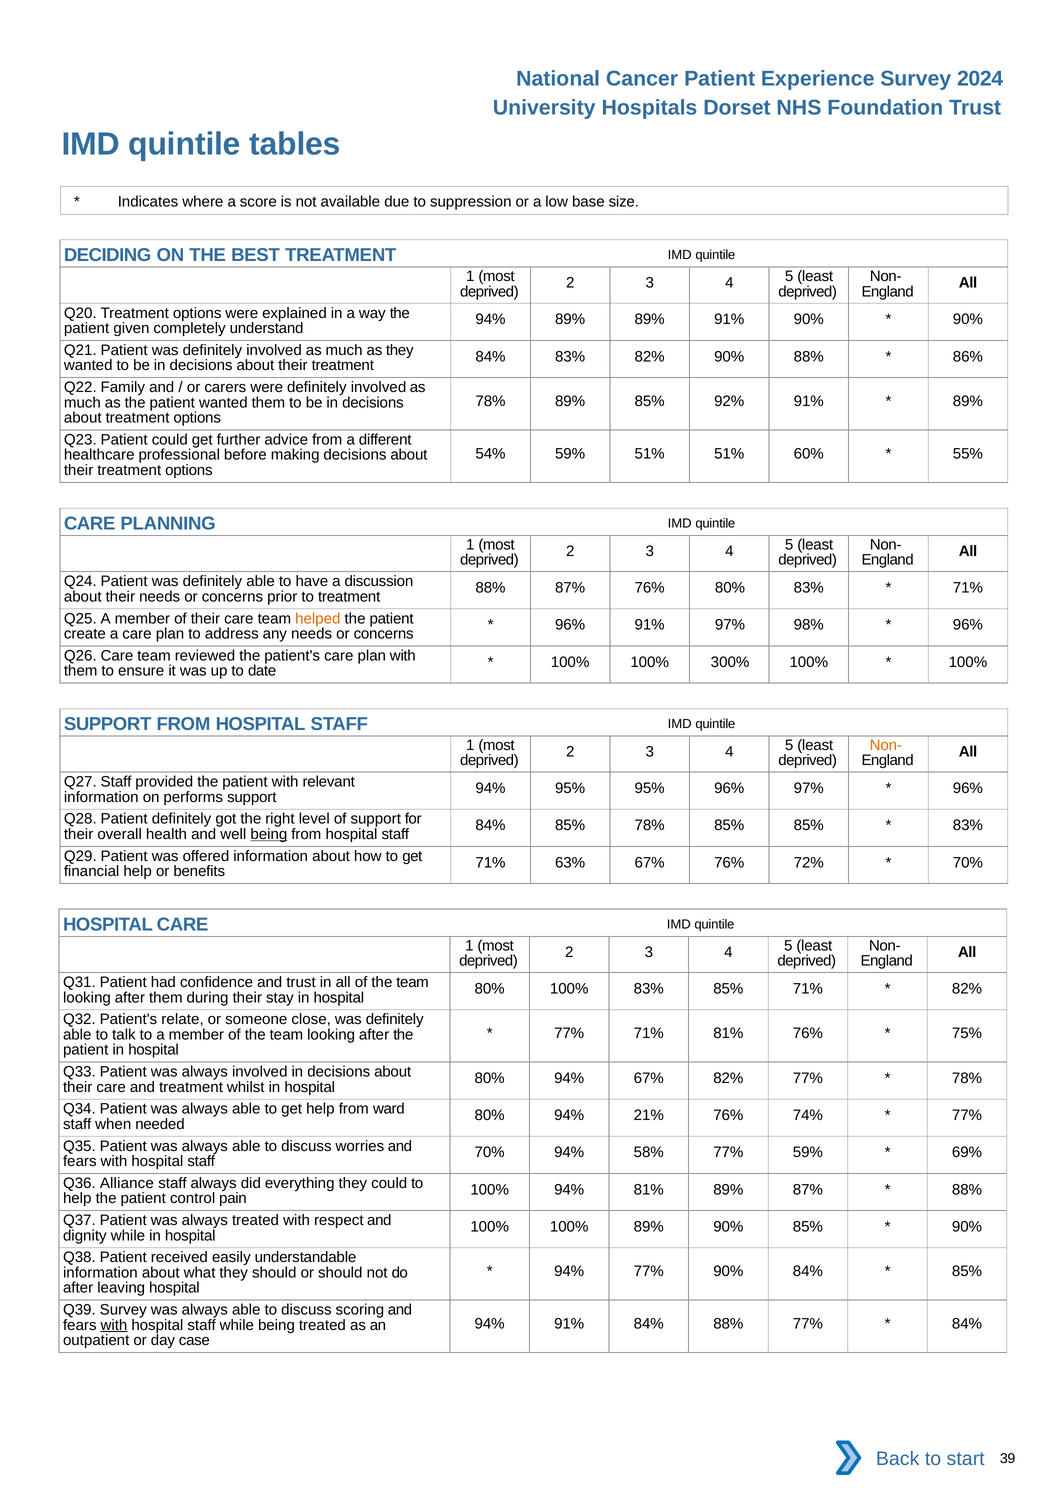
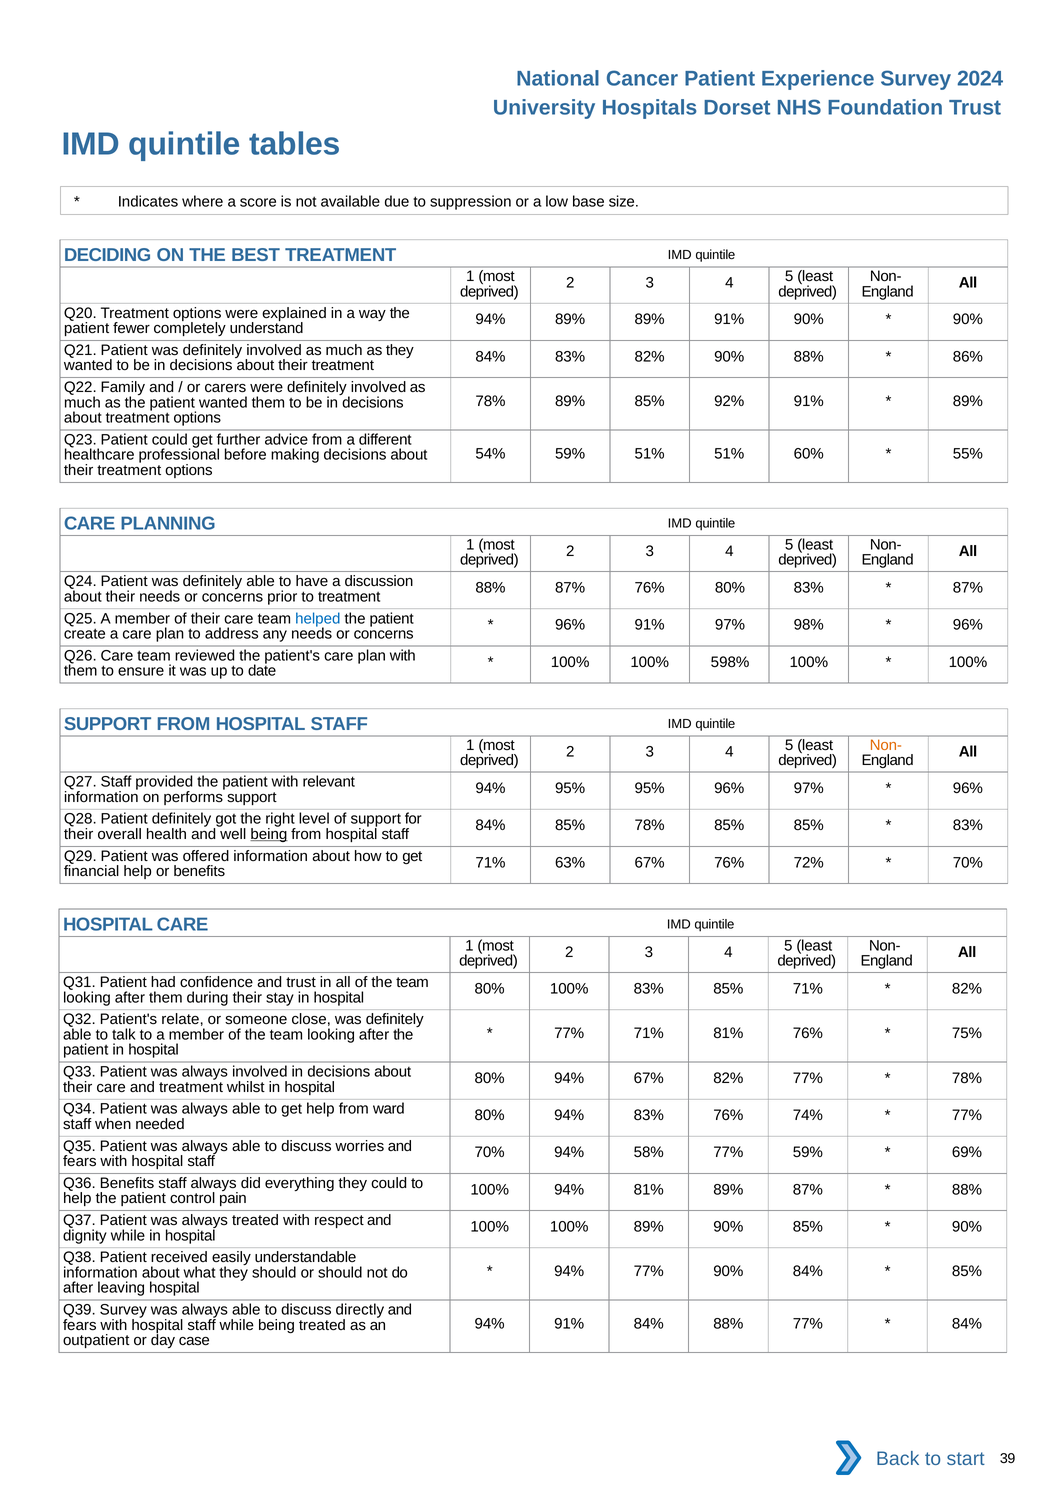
given: given -> fewer
71% at (968, 588): 71% -> 87%
helped colour: orange -> blue
300%: 300% -> 598%
94% 21%: 21% -> 83%
Q36 Alliance: Alliance -> Benefits
scoring: scoring -> directly
with at (114, 1325) underline: present -> none
